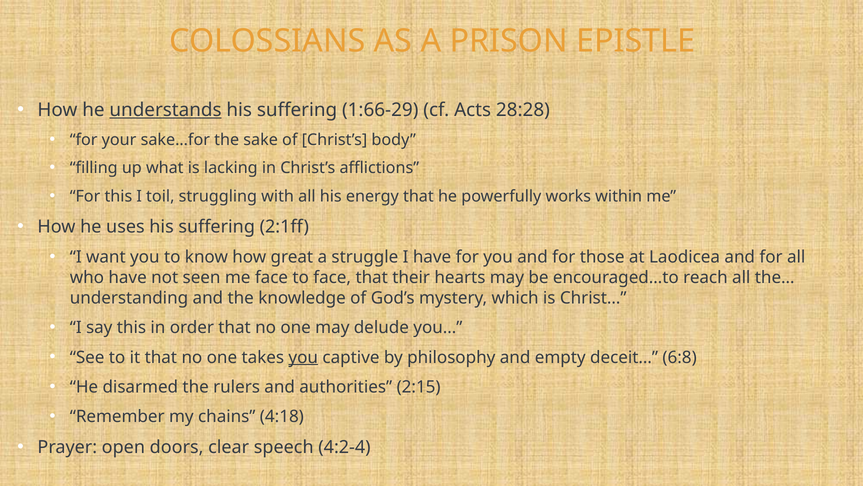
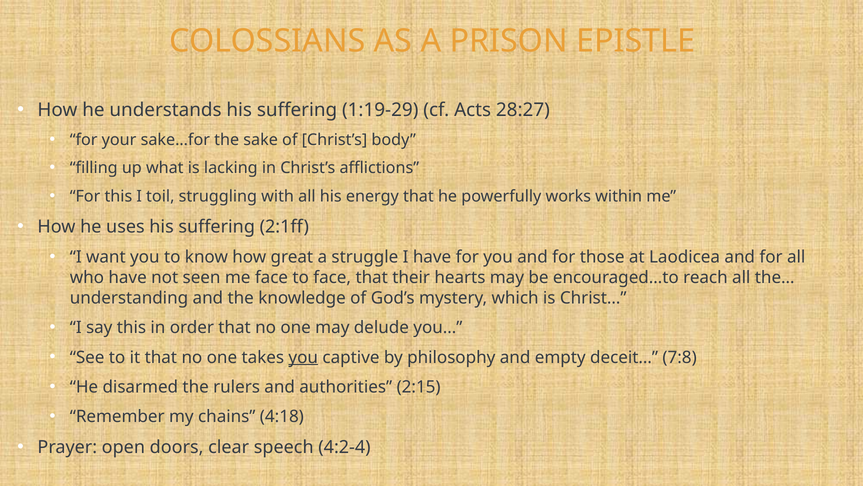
understands underline: present -> none
1:66-29: 1:66-29 -> 1:19-29
28:28: 28:28 -> 28:27
6:8: 6:8 -> 7:8
